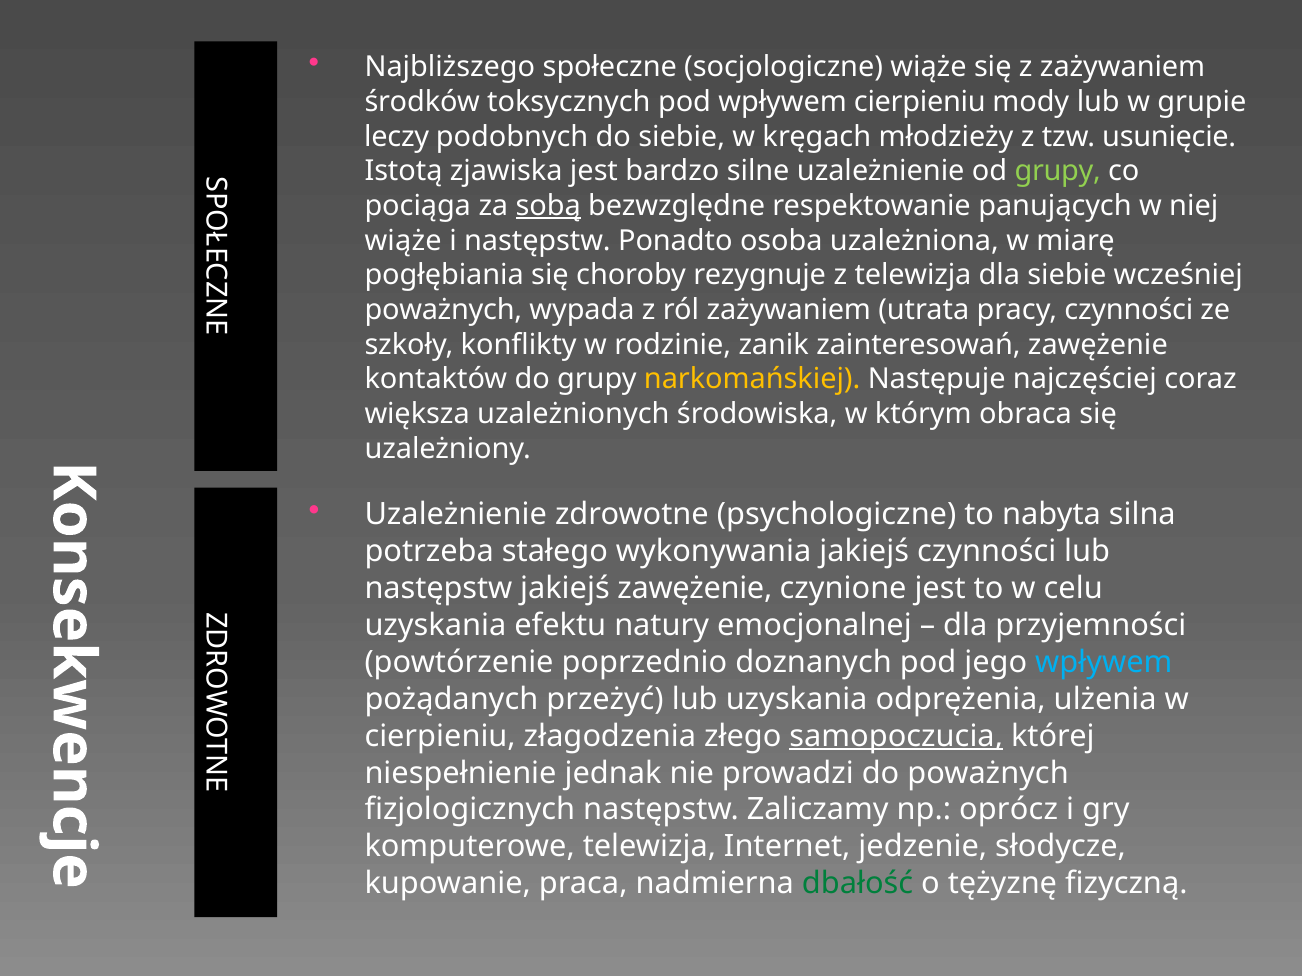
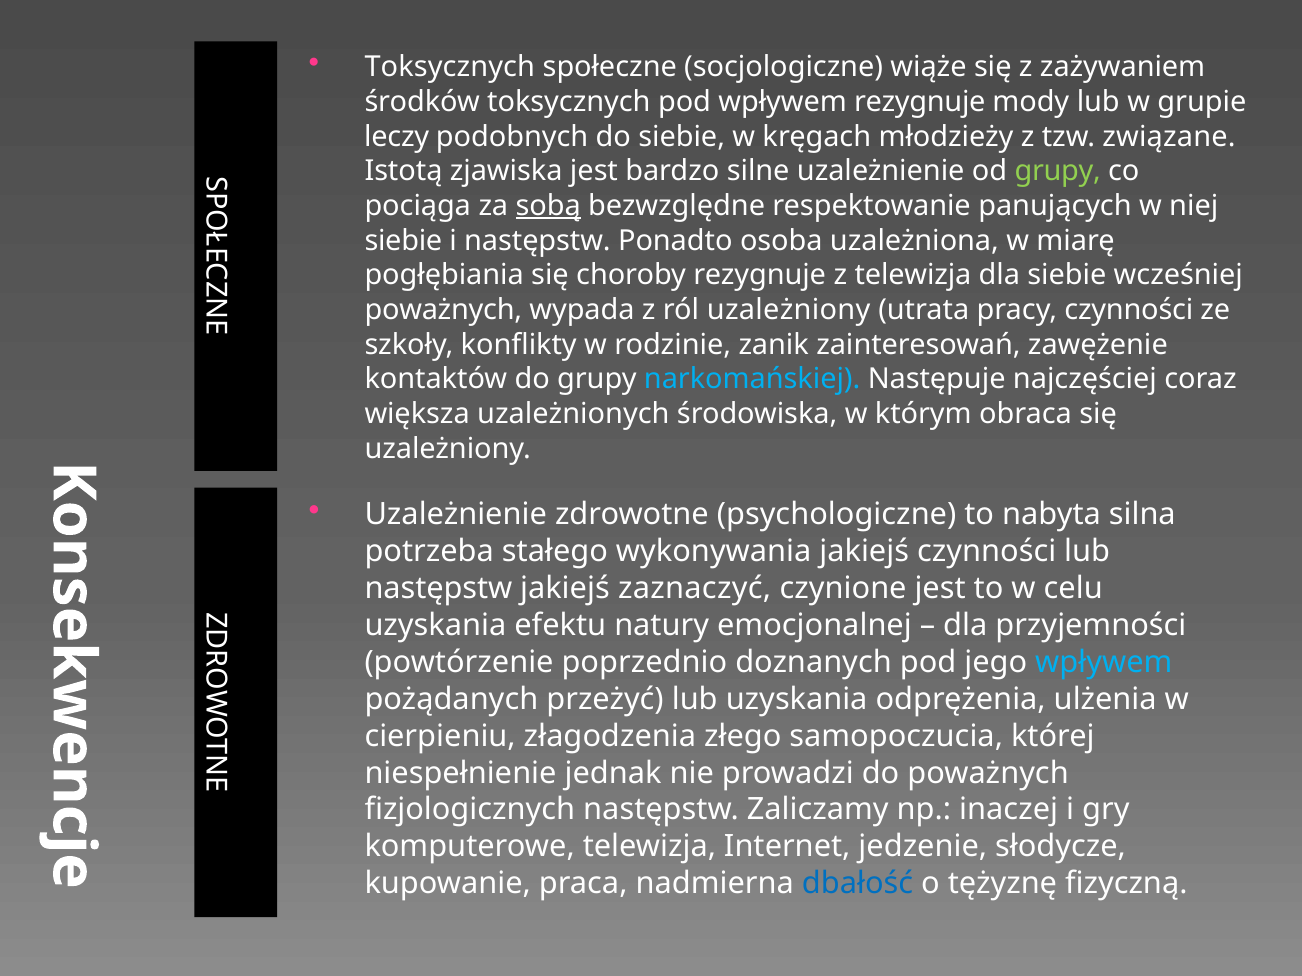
Najbliższego at (450, 67): Najbliższego -> Toksycznych
wpływem cierpieniu: cierpieniu -> rezygnuje
usunięcie: usunięcie -> związane
wiąże at (403, 241): wiąże -> siebie
ról zażywaniem: zażywaniem -> uzależniony
narkomańskiej colour: yellow -> light blue
jakiejś zawężenie: zawężenie -> zaznaczyć
samopoczucia underline: present -> none
oprócz: oprócz -> inaczej
dbałość colour: green -> blue
